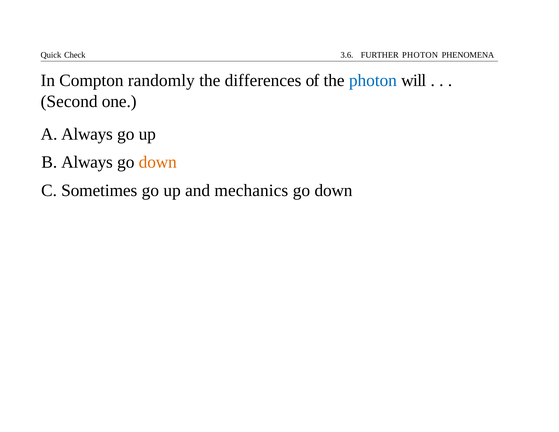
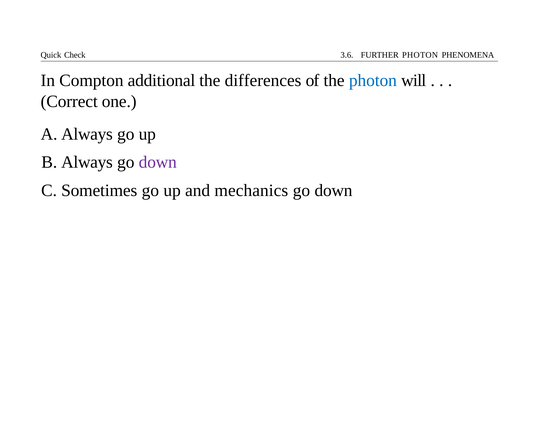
randomly: randomly -> additional
Second: Second -> Correct
down at (158, 162) colour: orange -> purple
